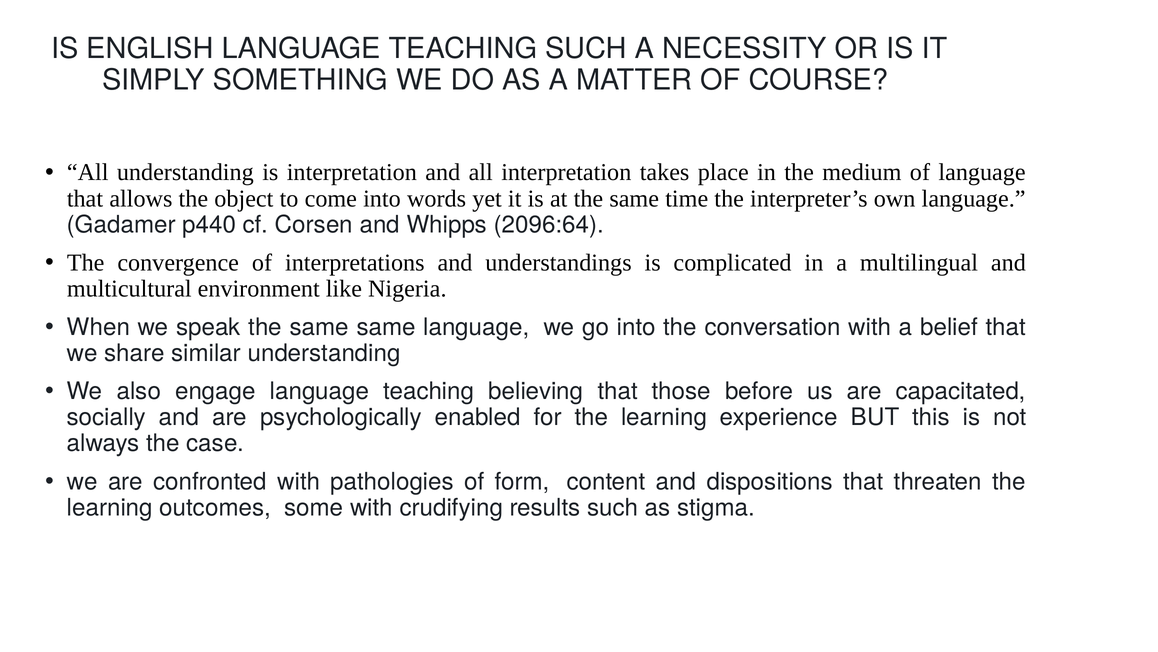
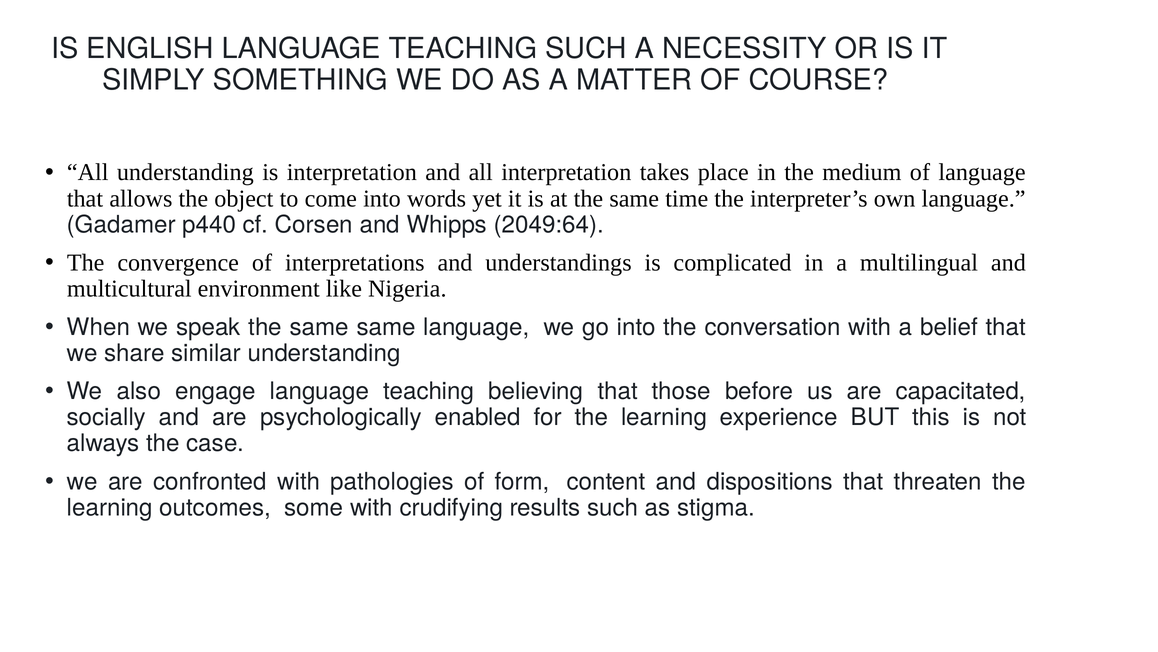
2096:64: 2096:64 -> 2049:64
